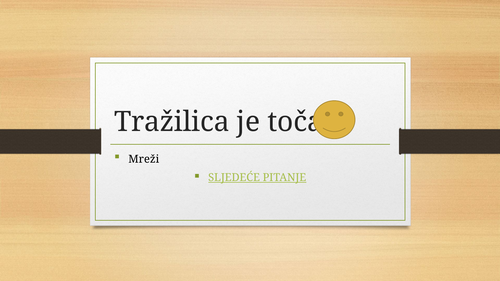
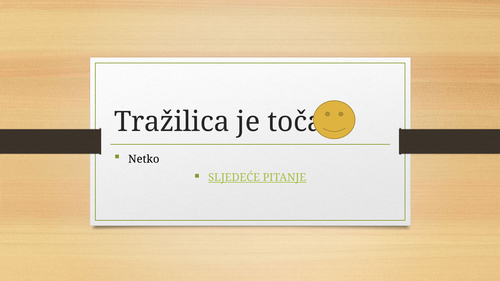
Mreži: Mreži -> Netko
